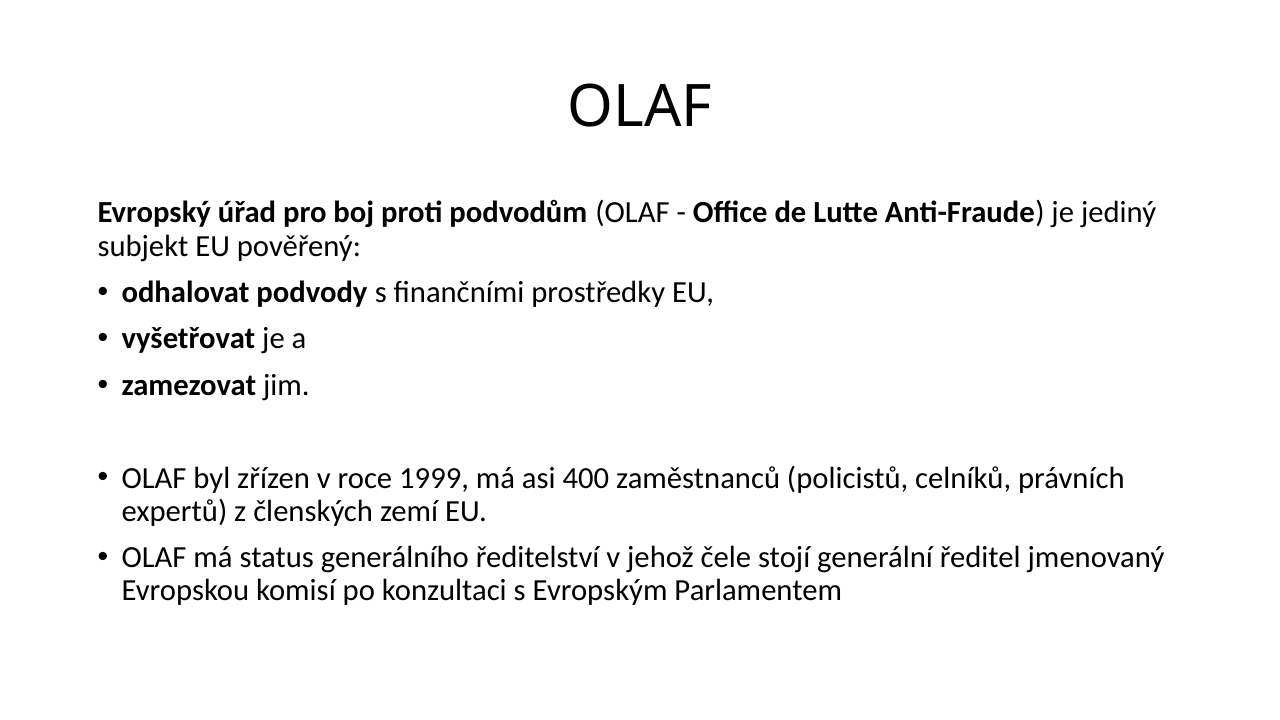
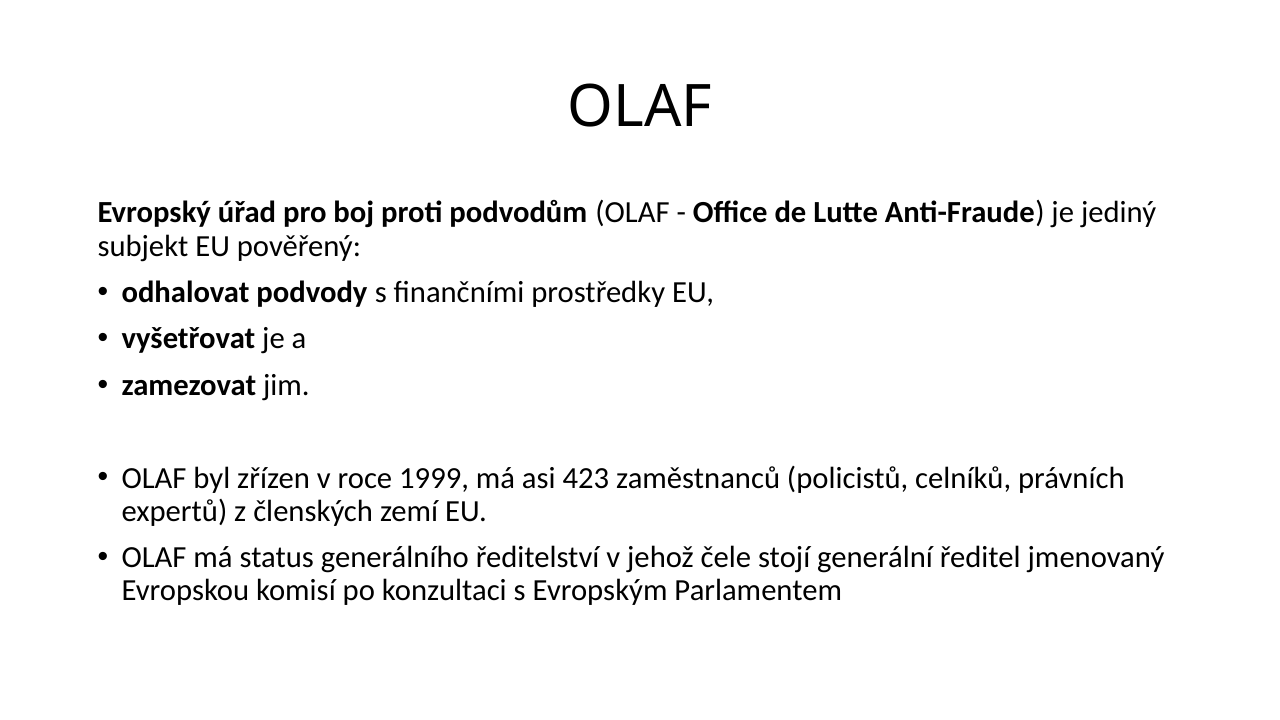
400: 400 -> 423
